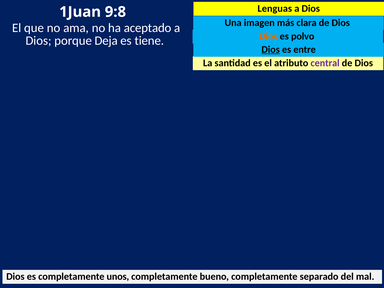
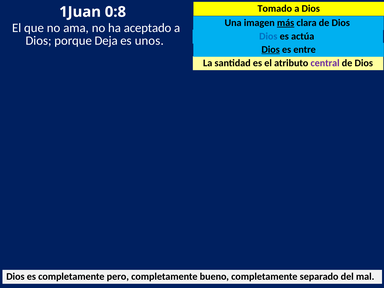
Lenguas: Lenguas -> Tomado
9:8: 9:8 -> 0:8
más underline: none -> present
Dios at (268, 36) colour: orange -> blue
polvo: polvo -> actúa
tiene: tiene -> unos
unos: unos -> pero
